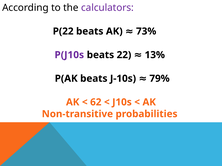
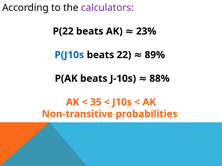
73%: 73% -> 23%
P(J10s colour: purple -> blue
13%: 13% -> 89%
79%: 79% -> 88%
62: 62 -> 35
